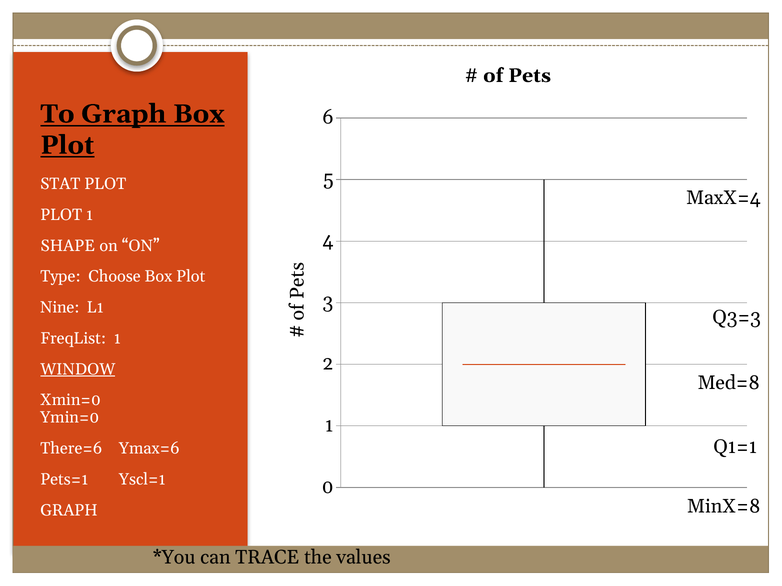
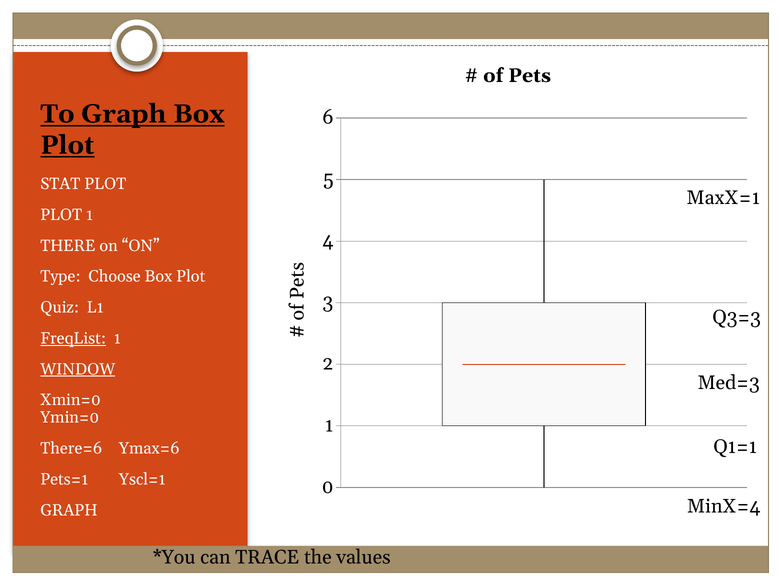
MaxX=4: MaxX=4 -> MaxX=1
SHAPE: SHAPE -> THERE
Nine: Nine -> Quiz
FreqList underline: none -> present
Med=8: Med=8 -> Med=3
MinX=8: MinX=8 -> MinX=4
